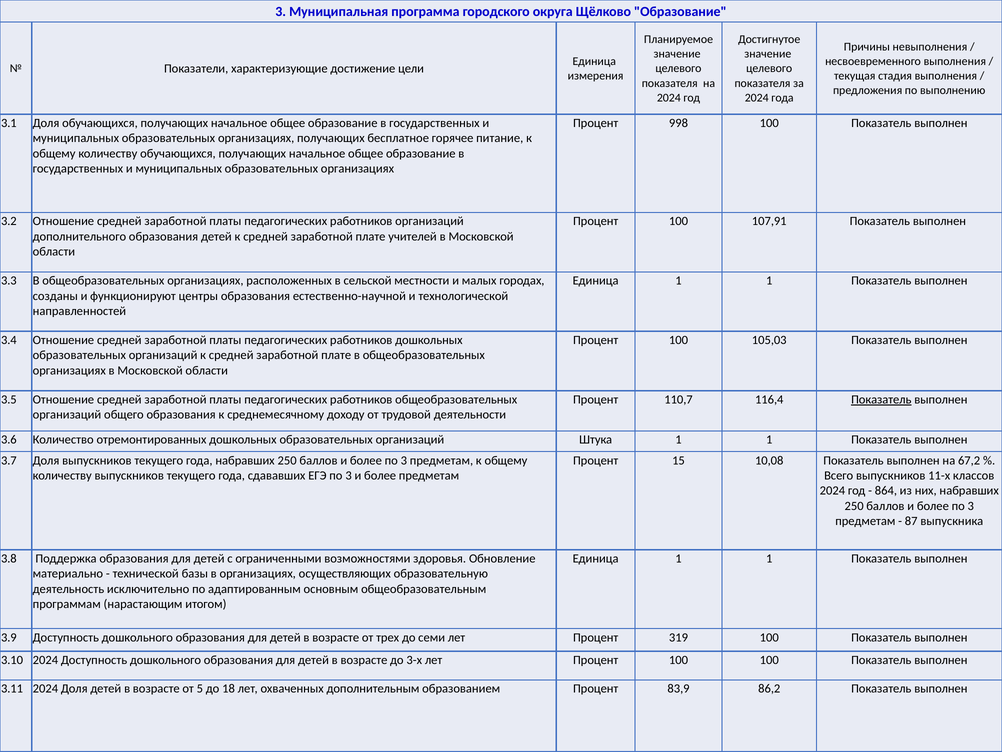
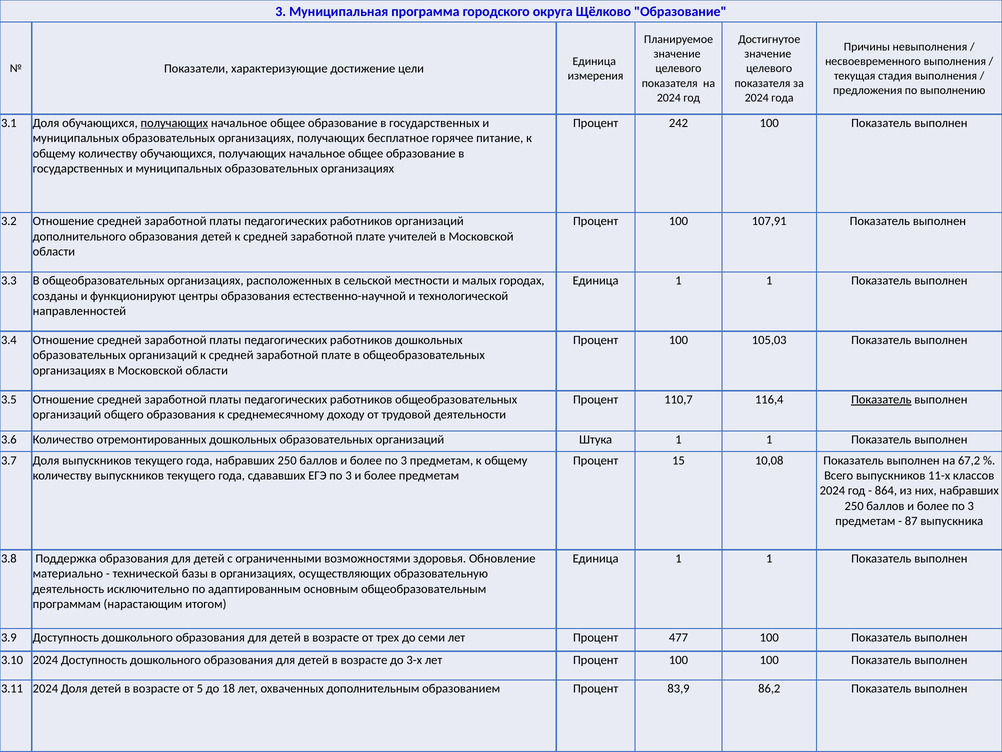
получающих at (174, 123) underline: none -> present
998: 998 -> 242
319: 319 -> 477
